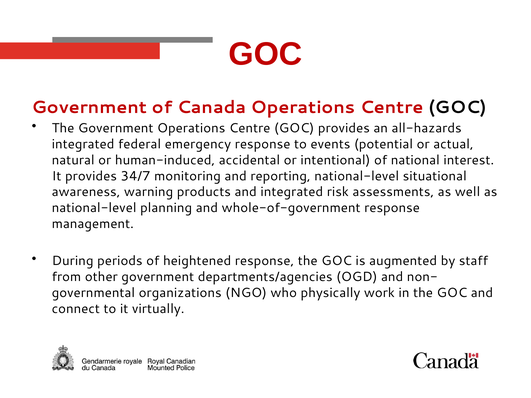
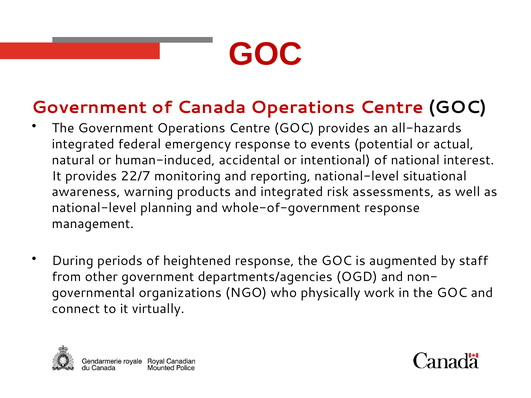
34/7: 34/7 -> 22/7
